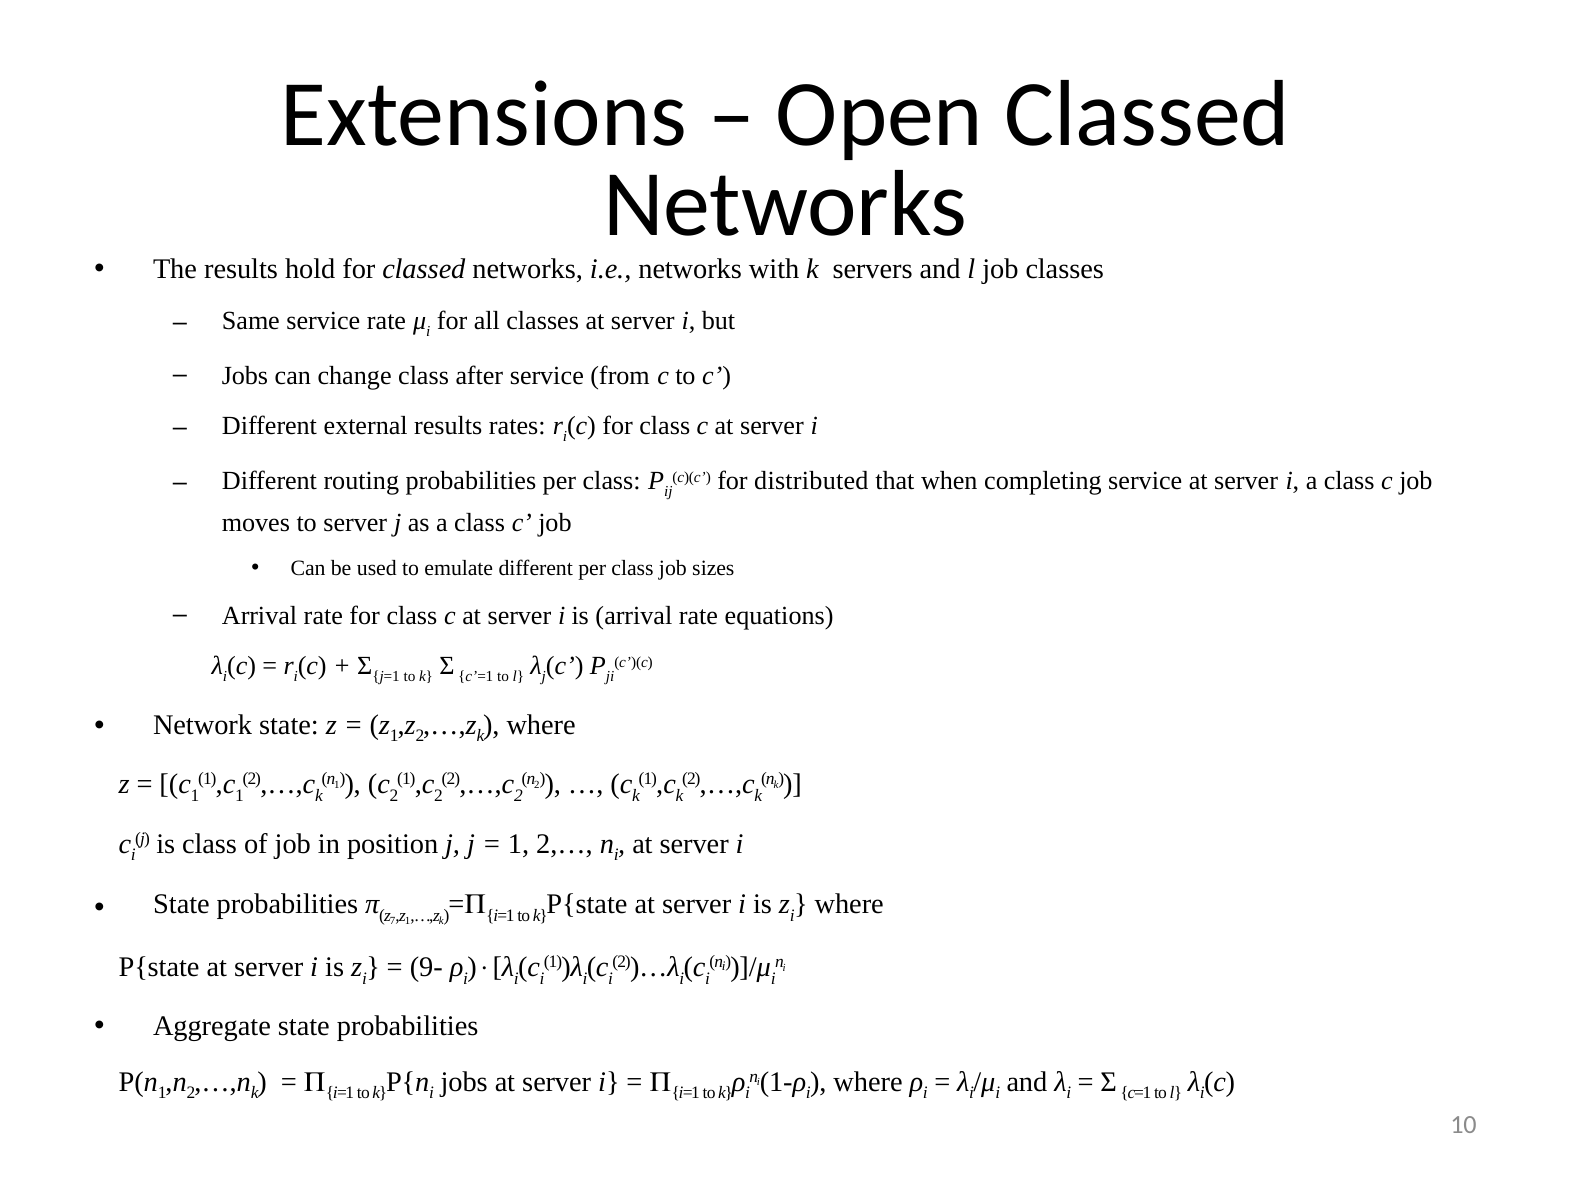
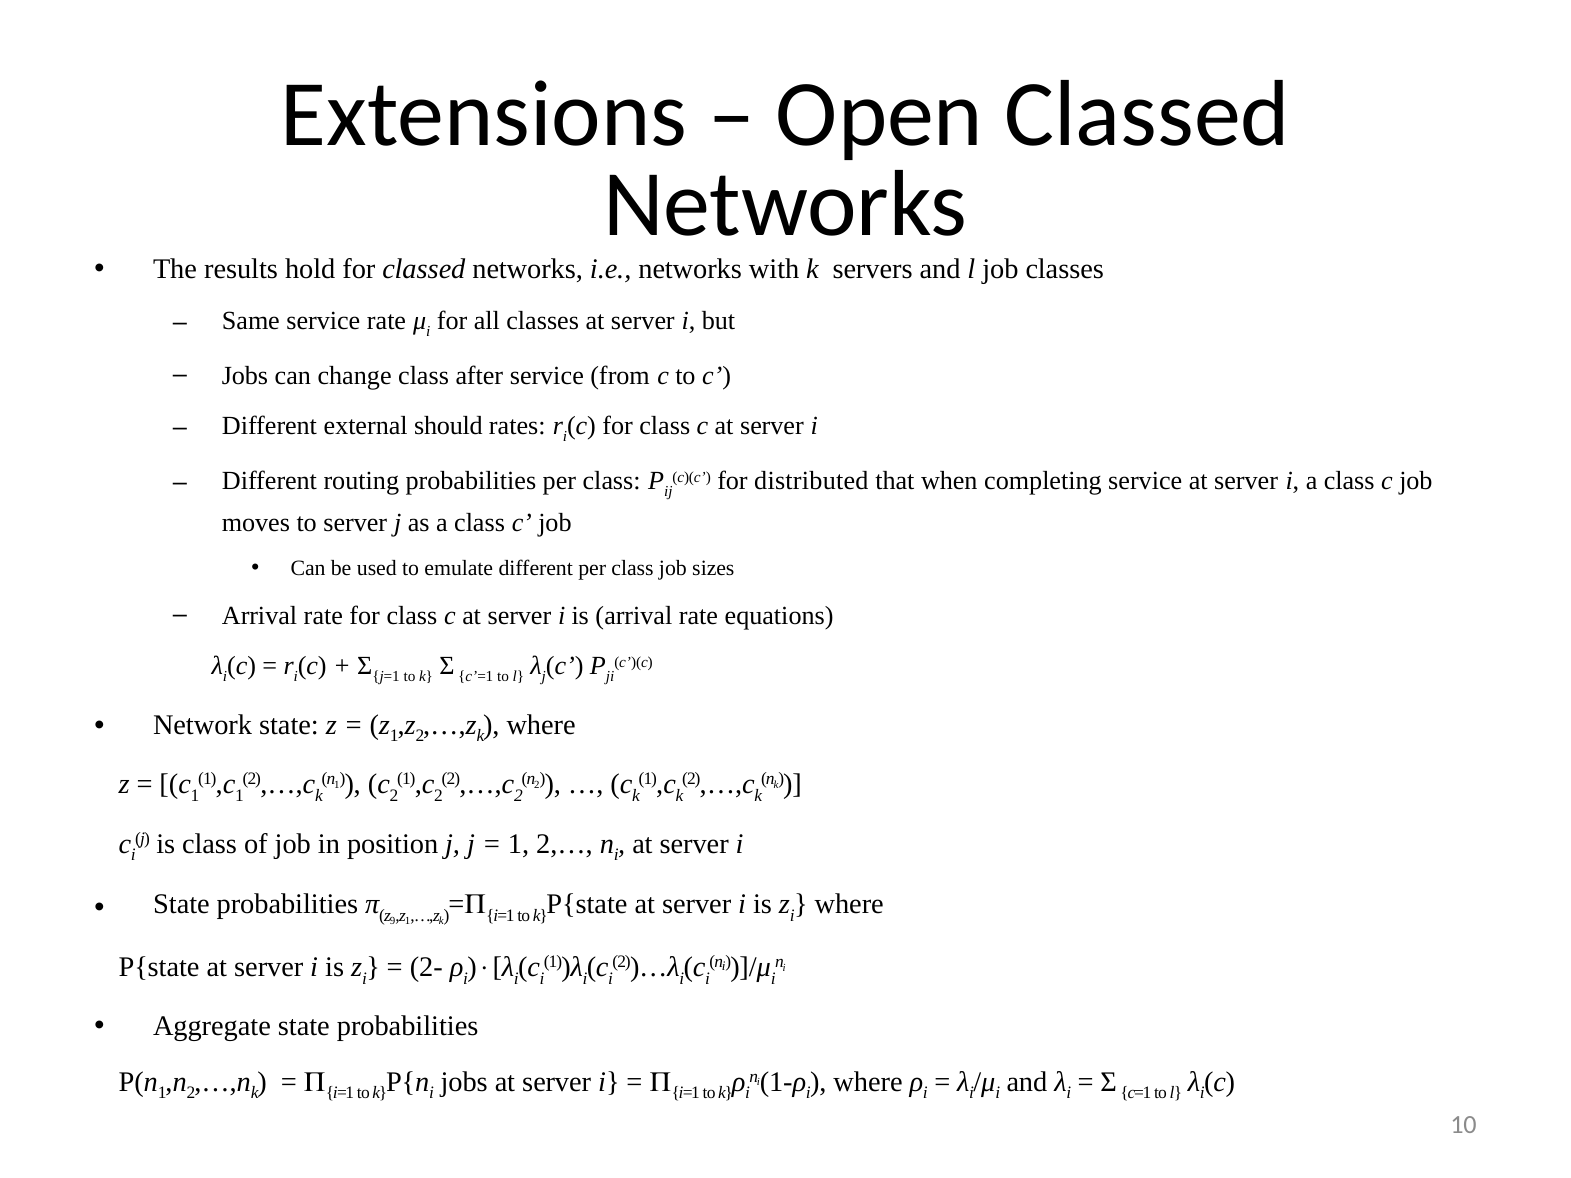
external results: results -> should
7: 7 -> 9
9-: 9- -> 2-
